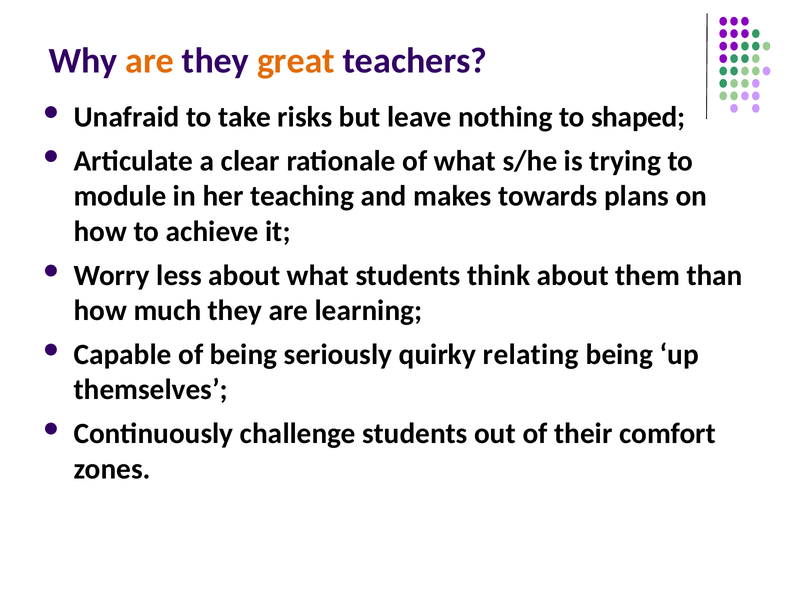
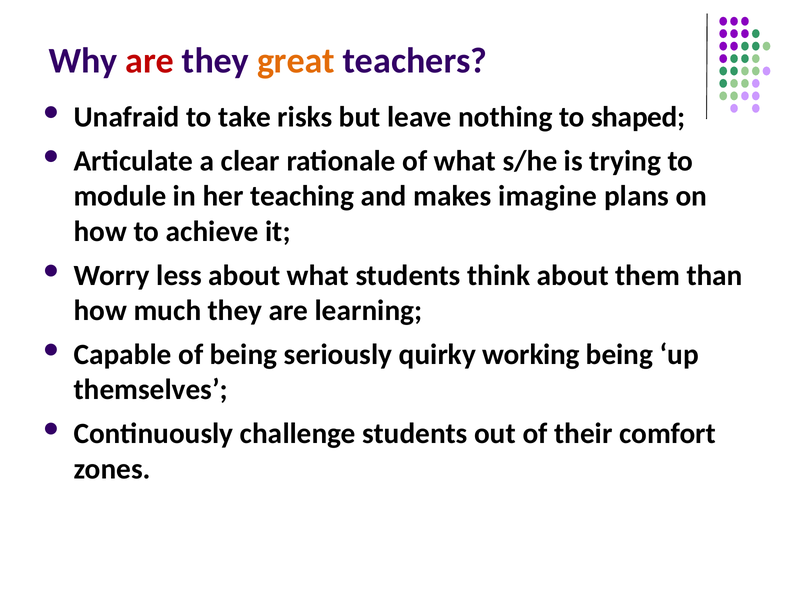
are at (150, 61) colour: orange -> red
towards: towards -> imagine
relating: relating -> working
